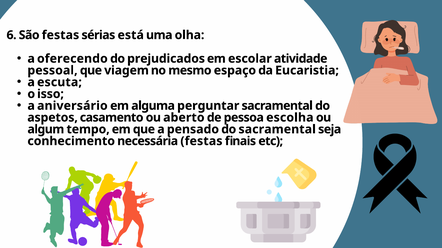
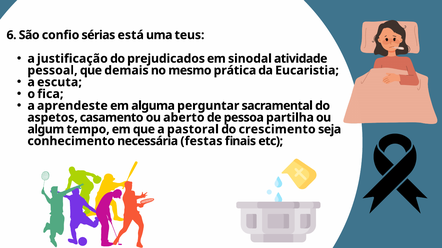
São festas: festas -> confio
olha: olha -> teus
oferecendo: oferecendo -> justificação
escolar: escolar -> sinodal
viagem: viagem -> demais
espaço: espaço -> prática
isso: isso -> fica
aniversário: aniversário -> aprendeste
escolha: escolha -> partilha
pensado: pensado -> pastoral
do sacramental: sacramental -> crescimento
